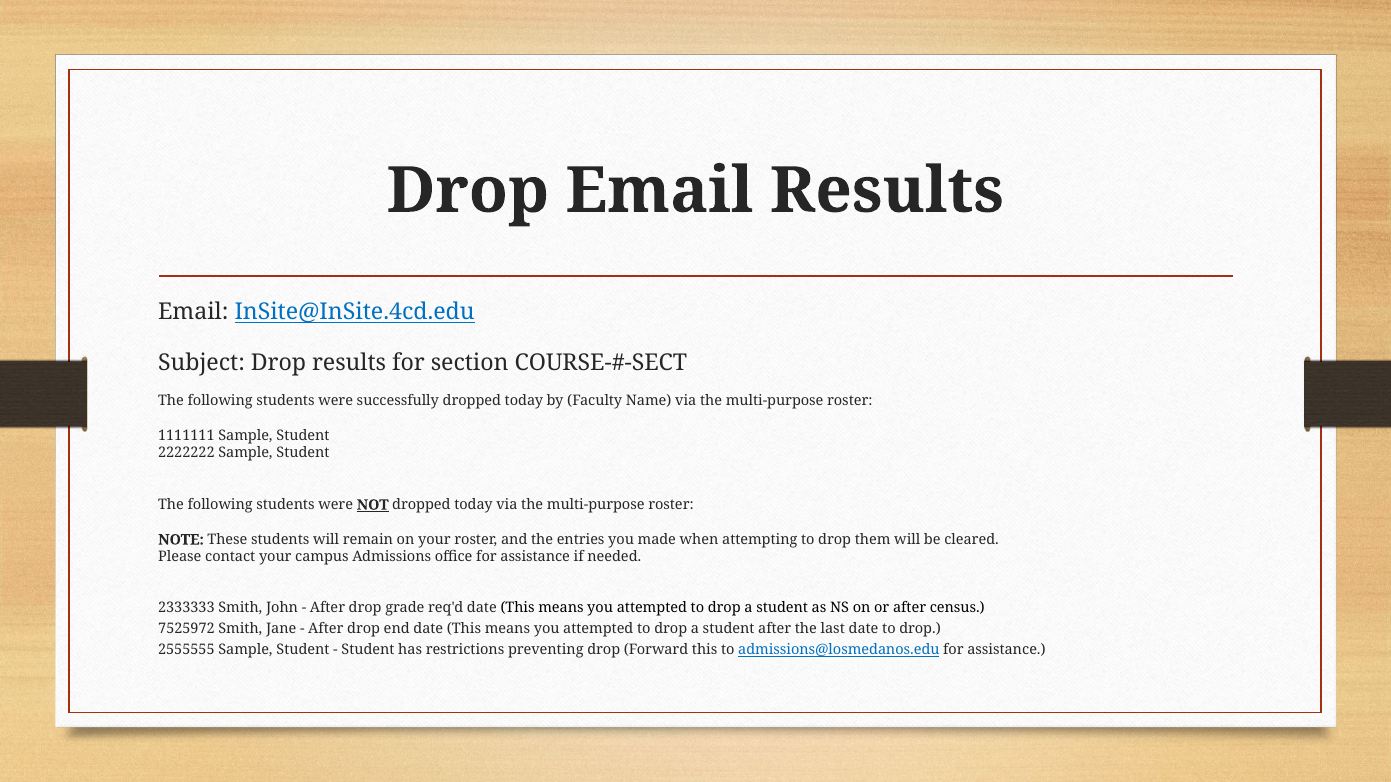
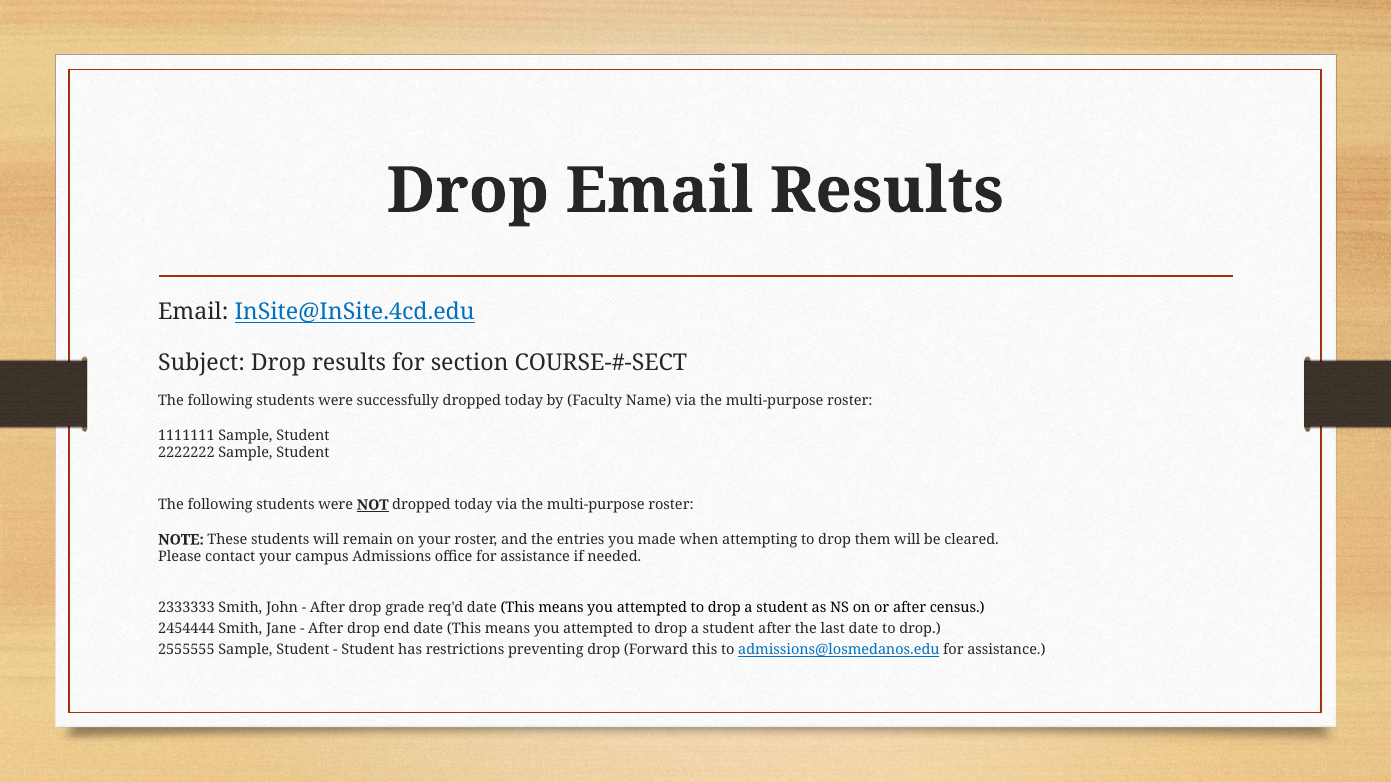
7525972: 7525972 -> 2454444
